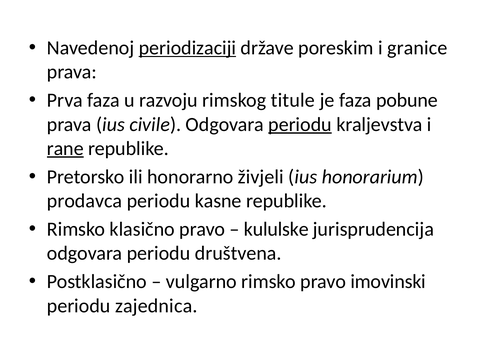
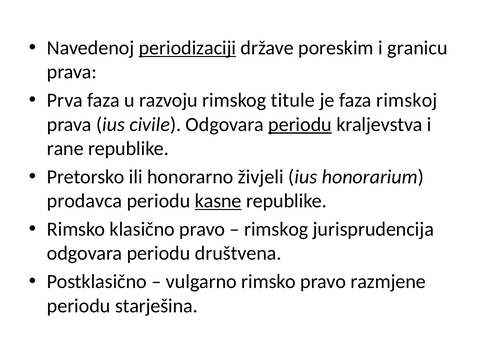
granice: granice -> granicu
pobune: pobune -> rimskoj
rane underline: present -> none
kasne underline: none -> present
kululske at (276, 229): kululske -> rimskog
imovinski: imovinski -> razmjene
zajednica: zajednica -> starješina
